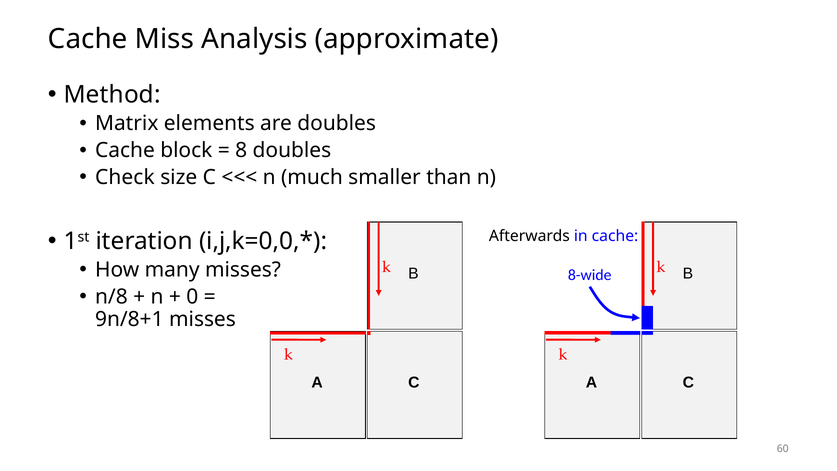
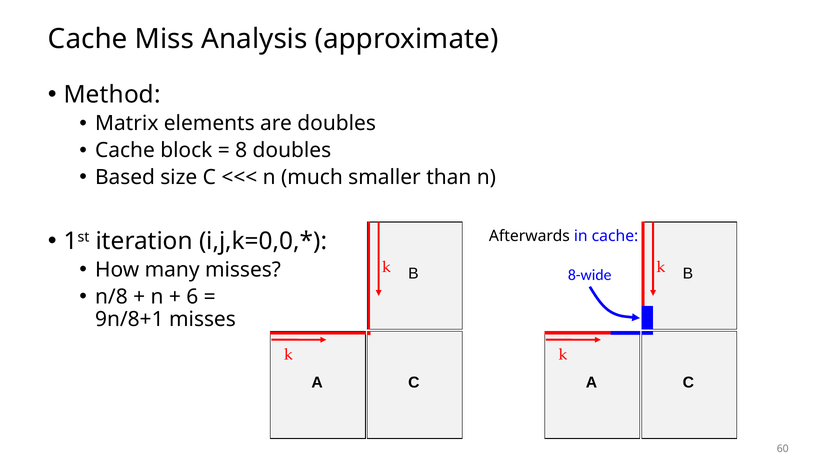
Check: Check -> Based
0: 0 -> 6
